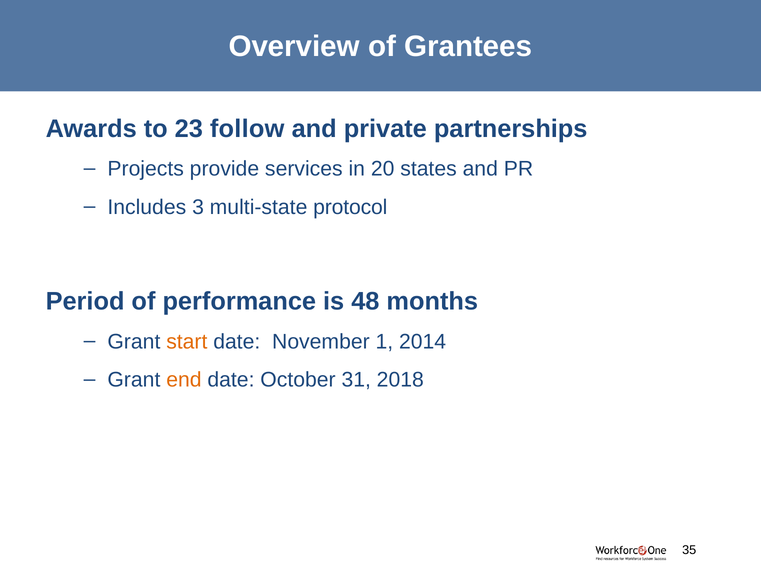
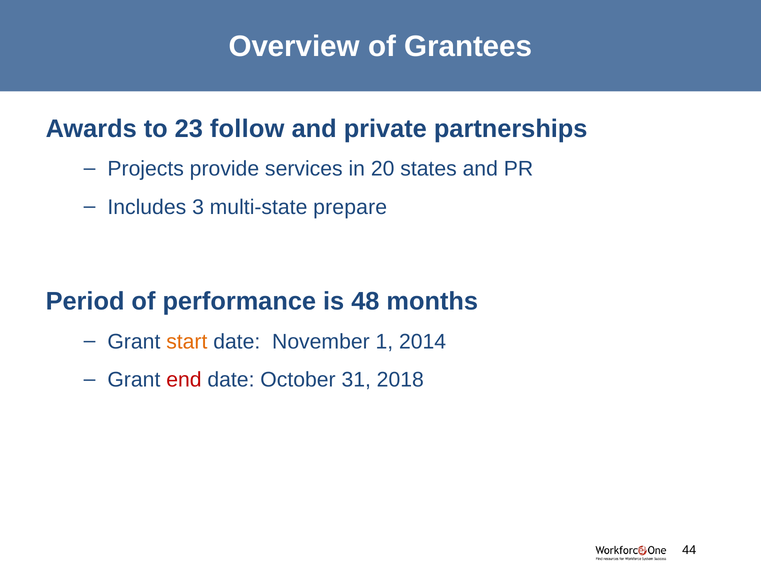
protocol: protocol -> prepare
end colour: orange -> red
35: 35 -> 44
